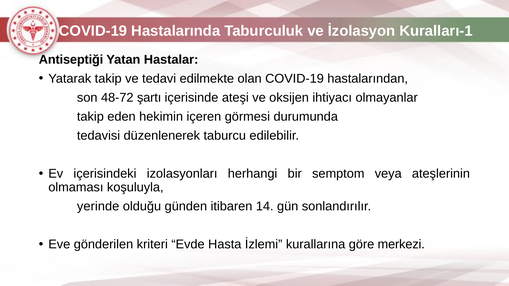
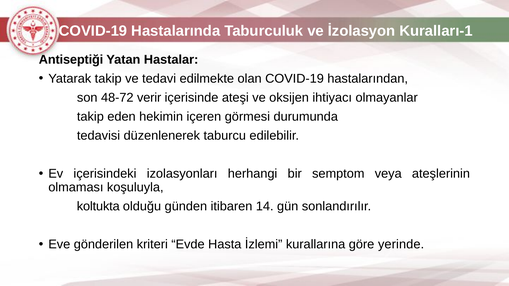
şartı: şartı -> verir
yerinde: yerinde -> koltukta
merkezi: merkezi -> yerinde
